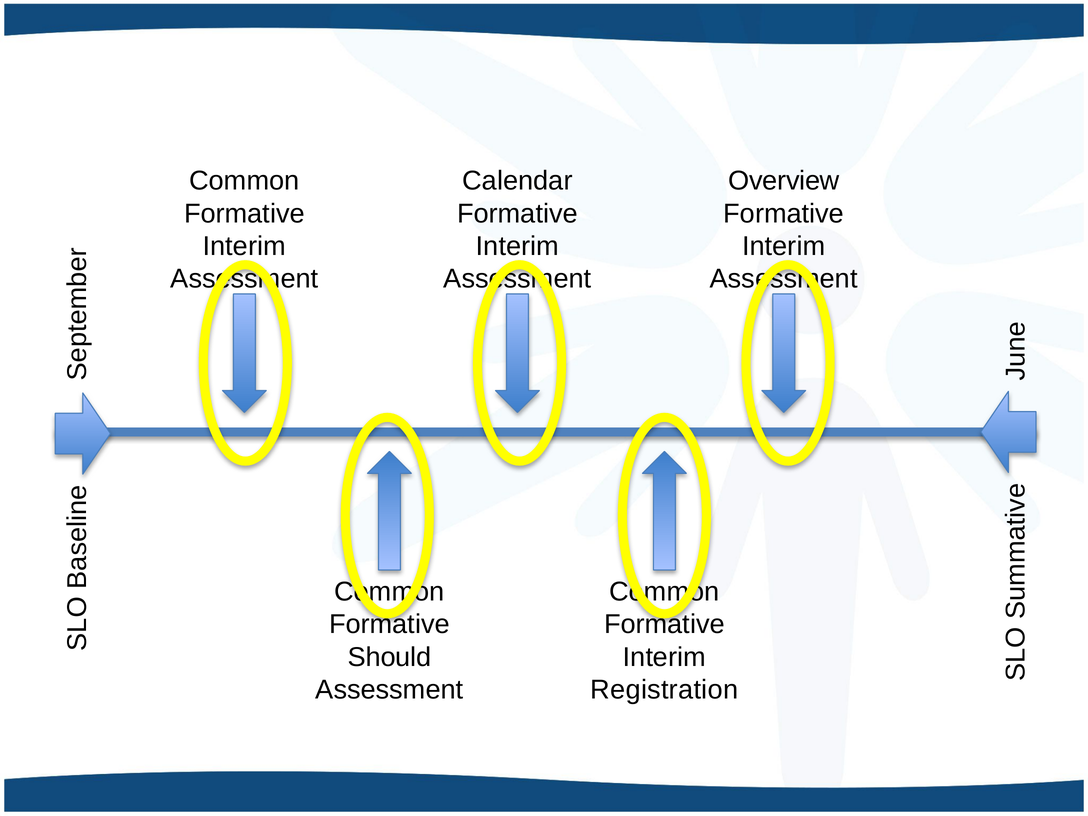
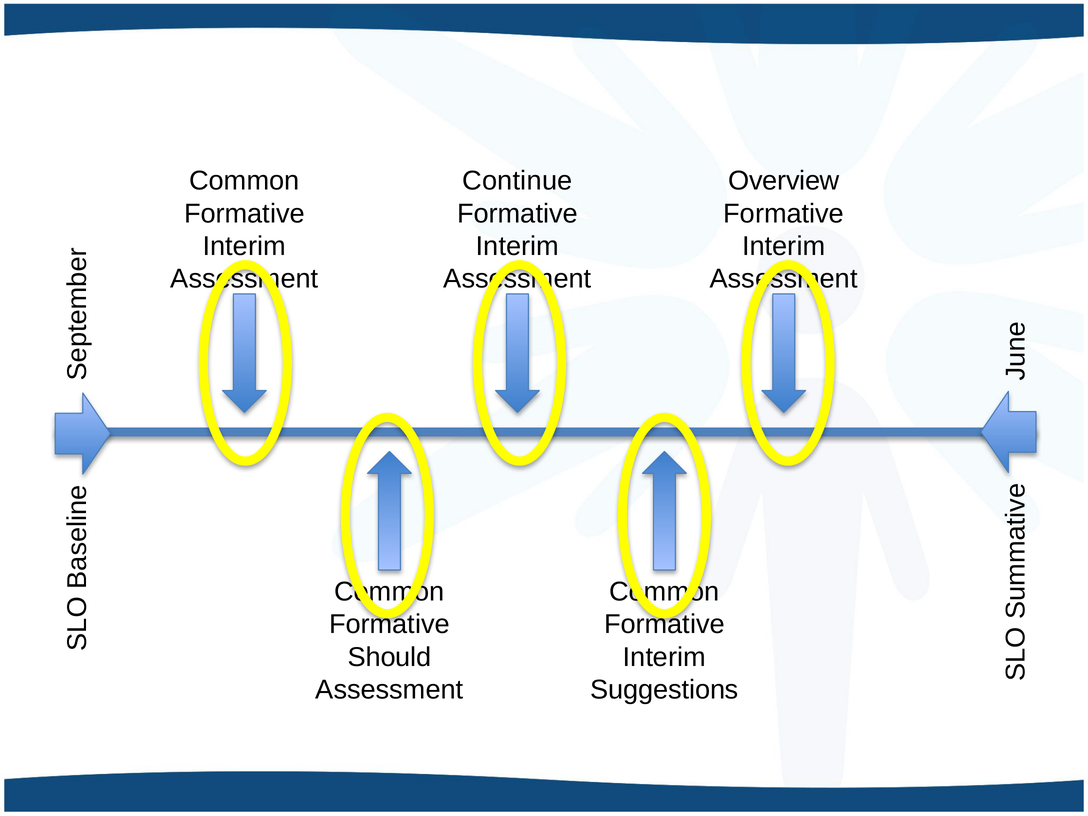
Calendar: Calendar -> Continue
Registration: Registration -> Suggestions
